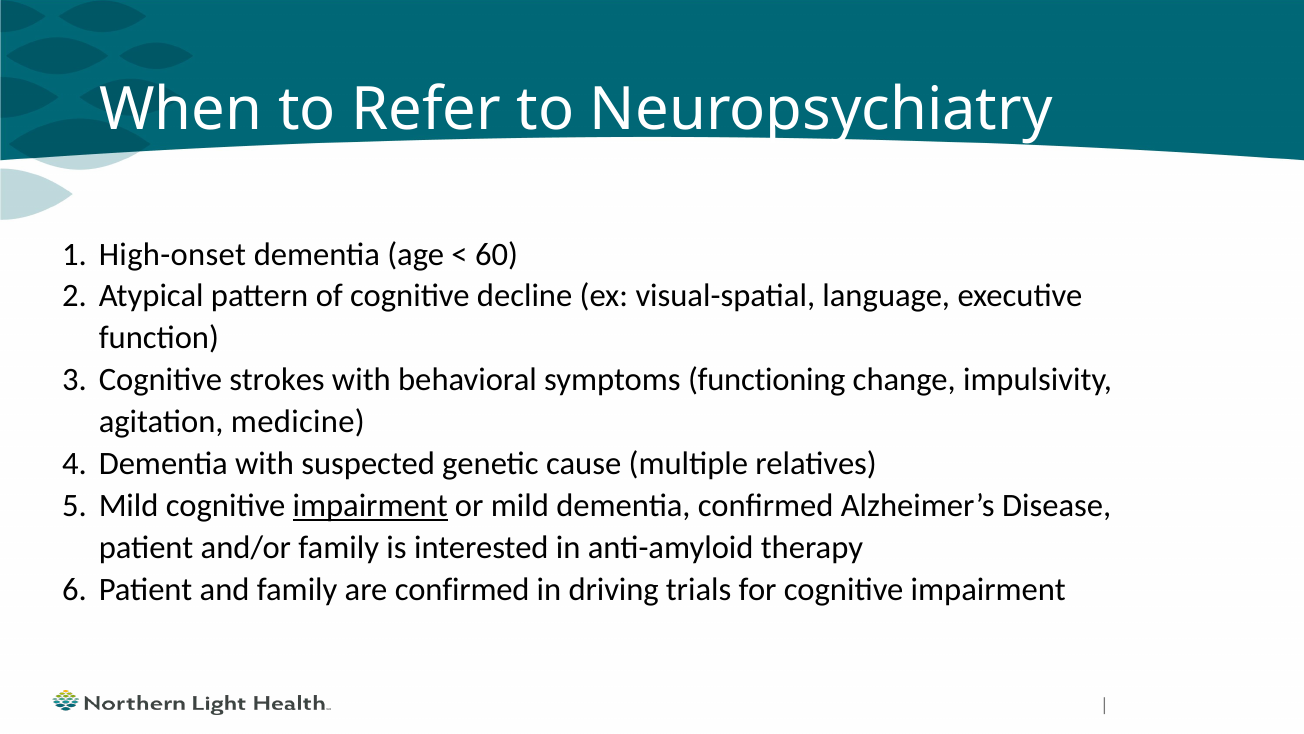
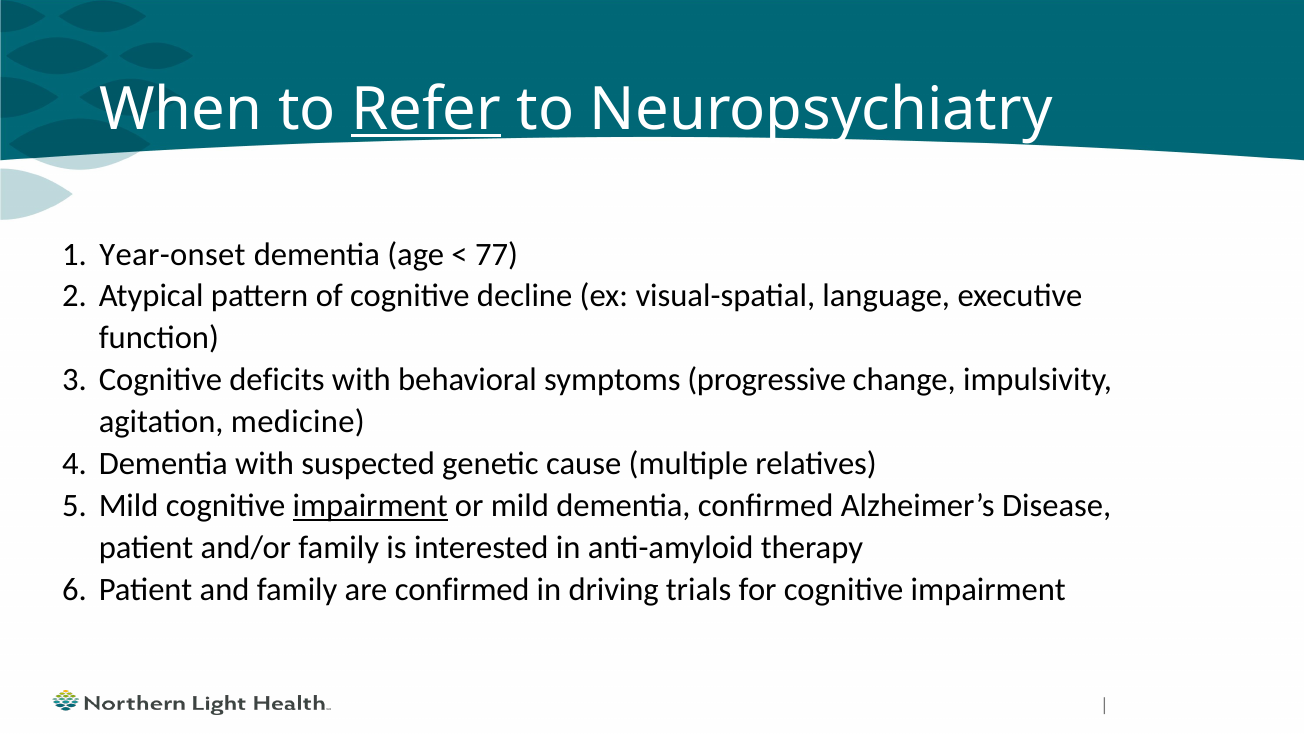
Refer underline: none -> present
High-onset: High-onset -> Year-onset
60: 60 -> 77
strokes: strokes -> deficits
functioning: functioning -> progressive
